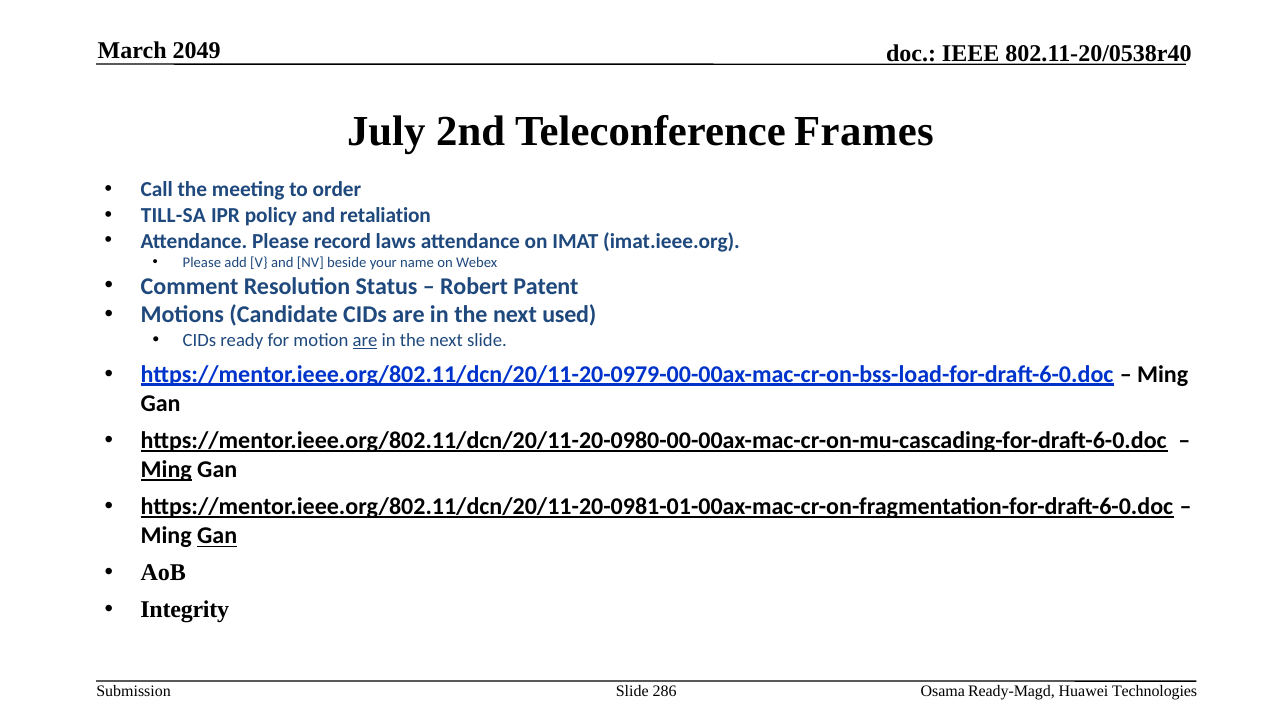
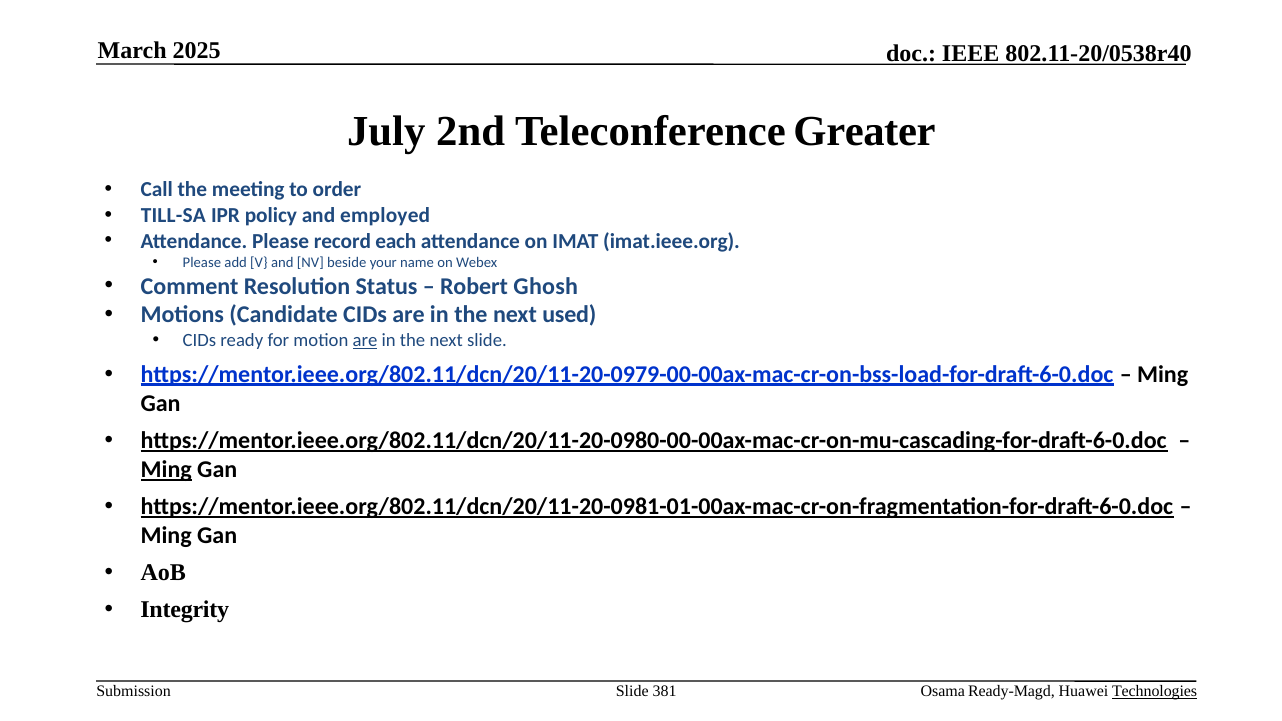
2049: 2049 -> 2025
Frames: Frames -> Greater
retaliation: retaliation -> employed
laws: laws -> each
Patent: Patent -> Ghosh
Gan at (217, 536) underline: present -> none
286: 286 -> 381
Technologies underline: none -> present
